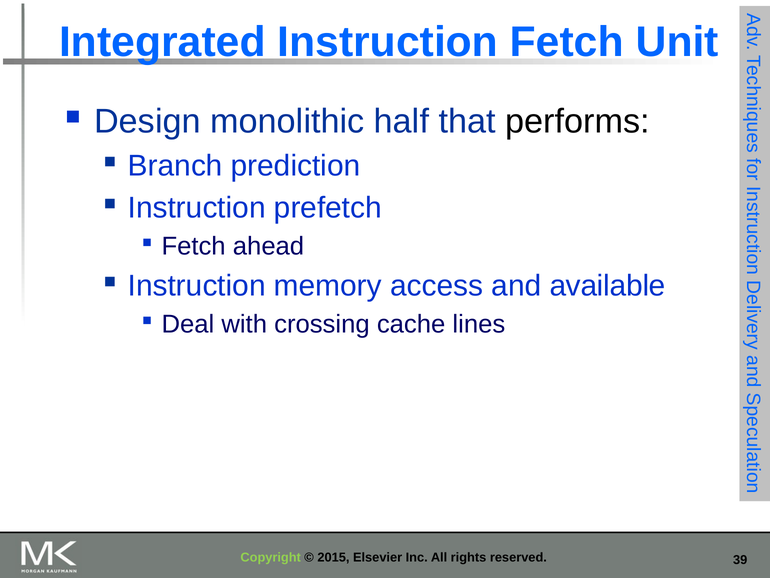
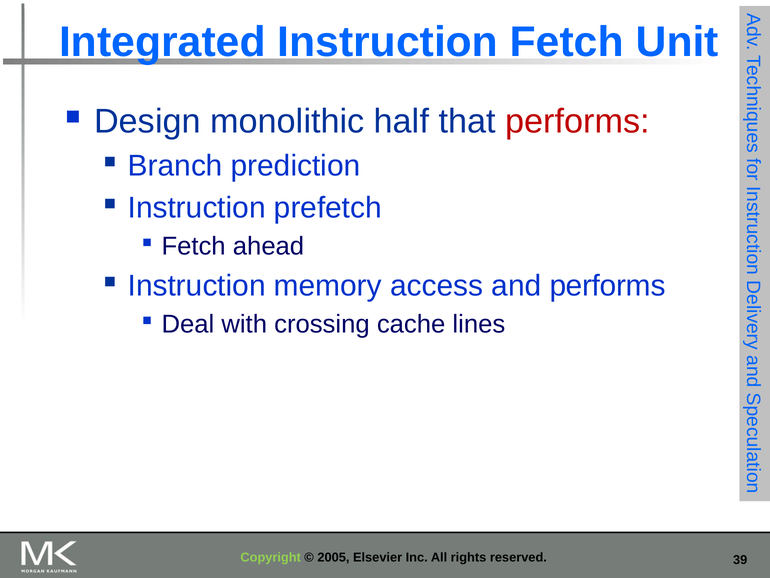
performs at (577, 122) colour: black -> red
and available: available -> performs
2015: 2015 -> 2005
